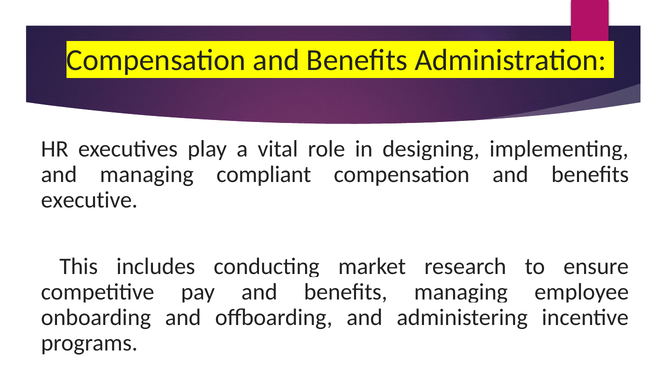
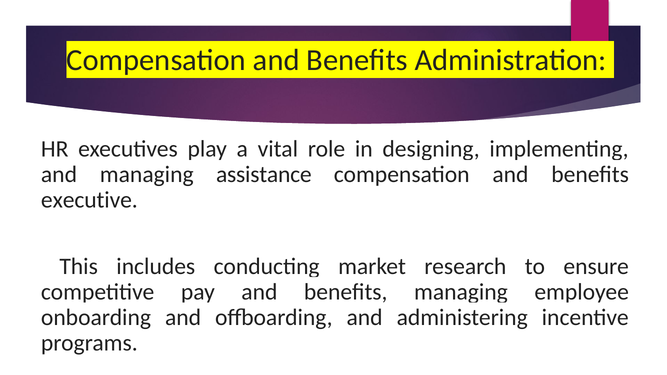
compliant: compliant -> assistance
